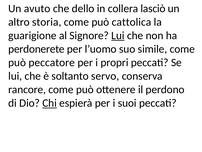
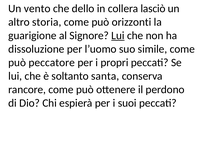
avuto: avuto -> vento
cattolica: cattolica -> orizzonti
perdonerete: perdonerete -> dissoluzione
servo: servo -> santa
Chi underline: present -> none
